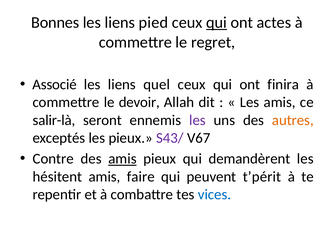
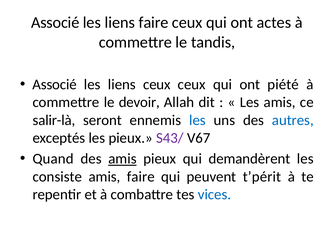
Bonnes at (55, 23): Bonnes -> Associé
liens pied: pied -> faire
qui at (217, 23) underline: present -> none
regret: regret -> tandis
liens quel: quel -> ceux
finira: finira -> piété
les at (197, 120) colour: purple -> blue
autres colour: orange -> blue
Contre: Contre -> Quand
hésitent: hésitent -> consiste
